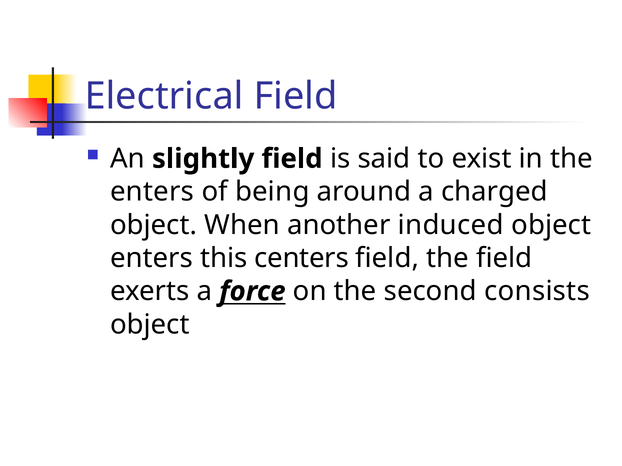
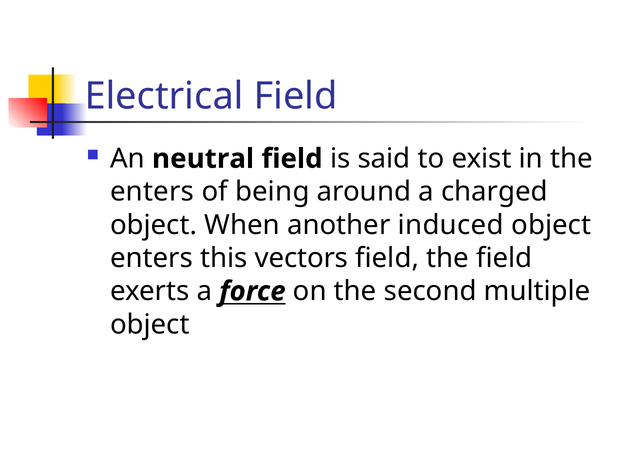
slightly: slightly -> neutral
centers: centers -> vectors
consists: consists -> multiple
